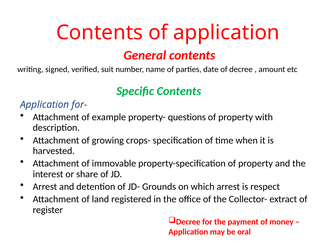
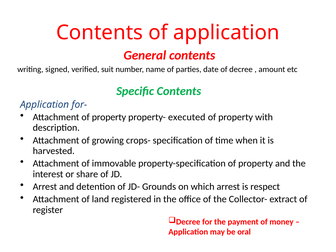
Attachment of example: example -> property
questions: questions -> executed
